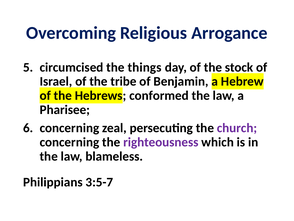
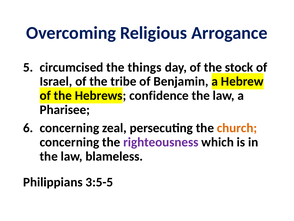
conformed: conformed -> confidence
church colour: purple -> orange
3:5-7: 3:5-7 -> 3:5-5
